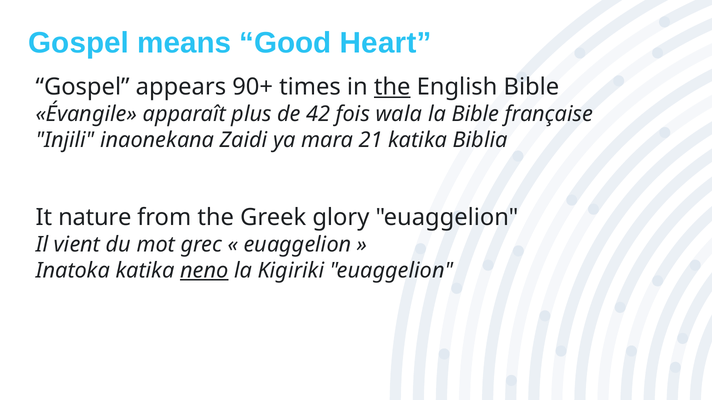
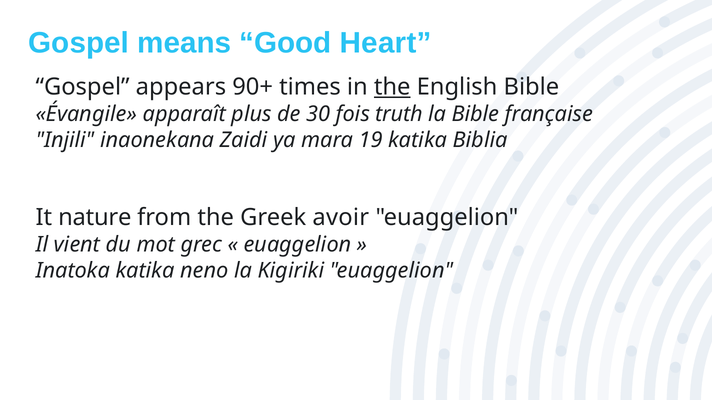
42: 42 -> 30
wala: wala -> truth
21: 21 -> 19
glory: glory -> avoir
neno underline: present -> none
